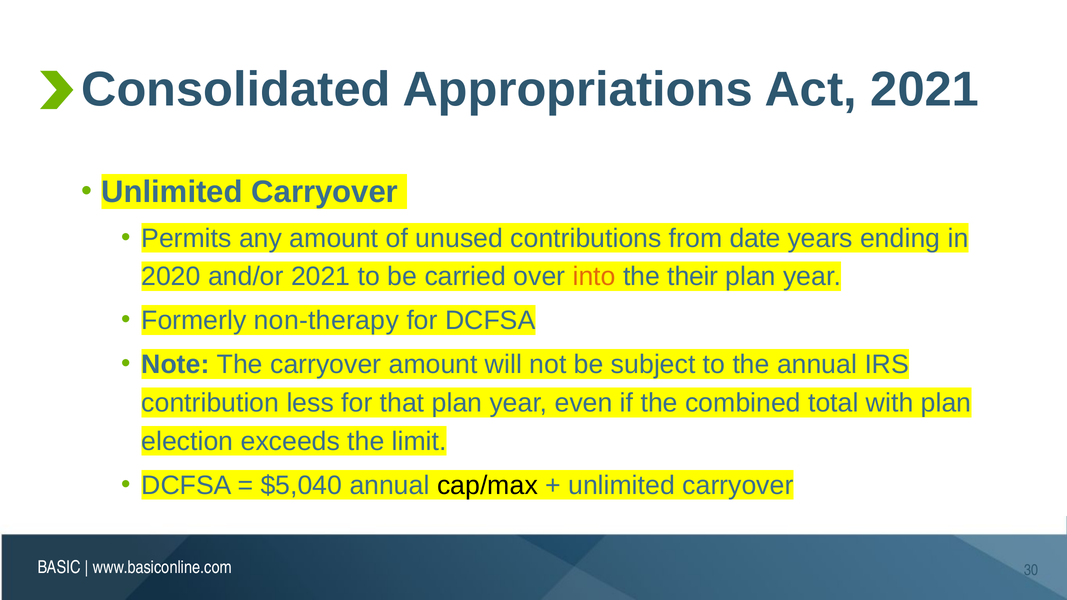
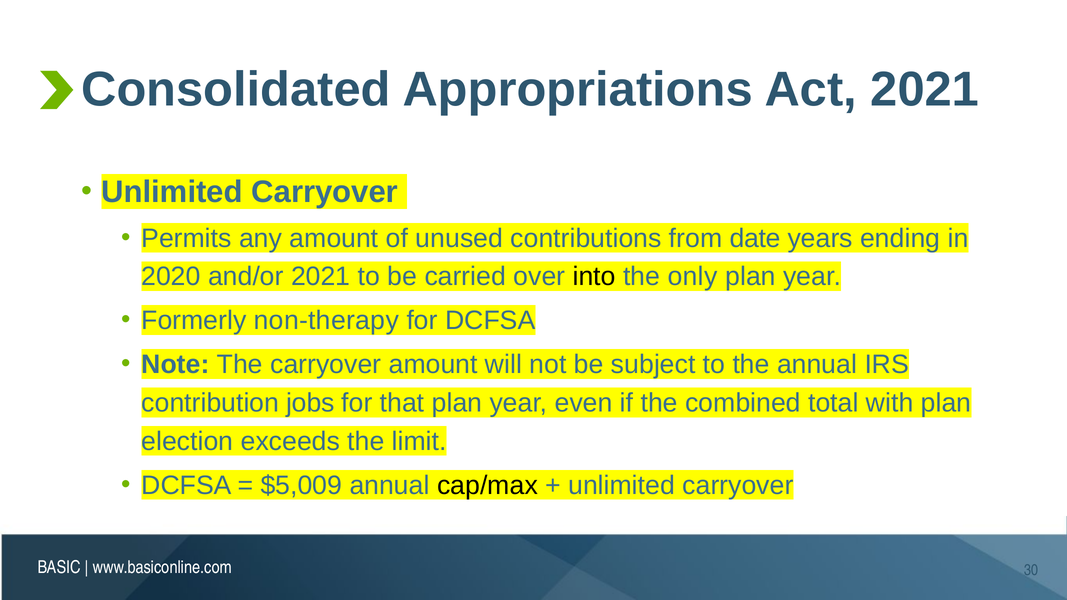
into colour: orange -> black
their: their -> only
less: less -> jobs
$5,040: $5,040 -> $5,009
